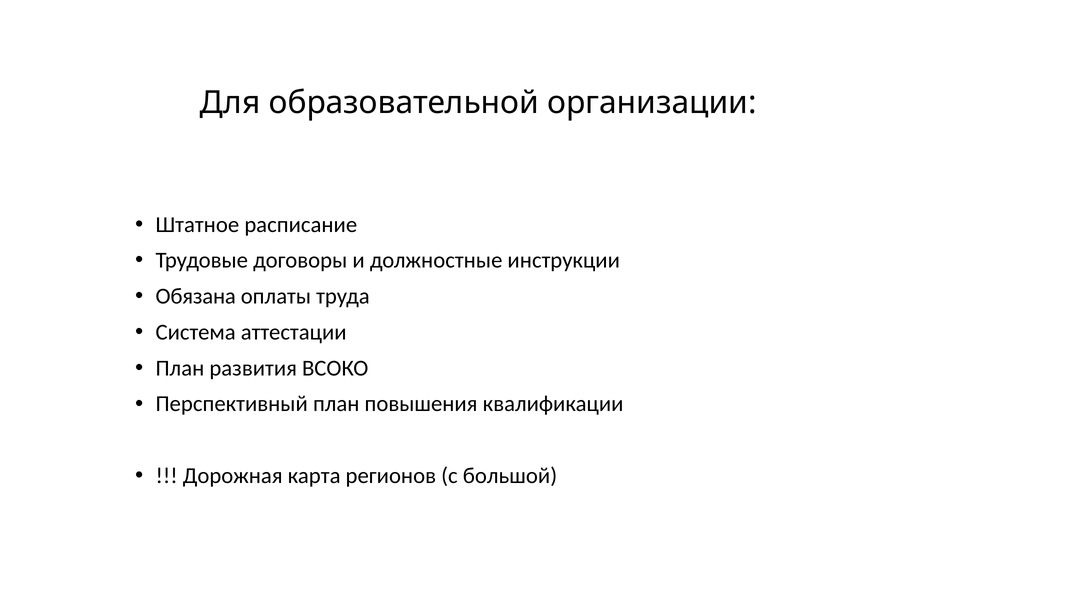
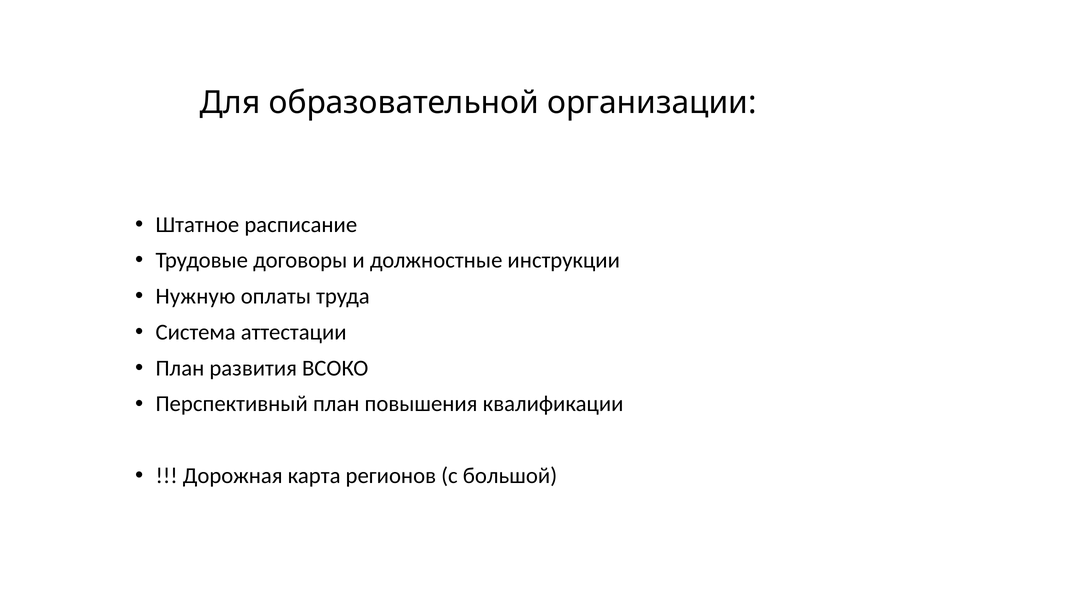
Обязана: Обязана -> Нужную
